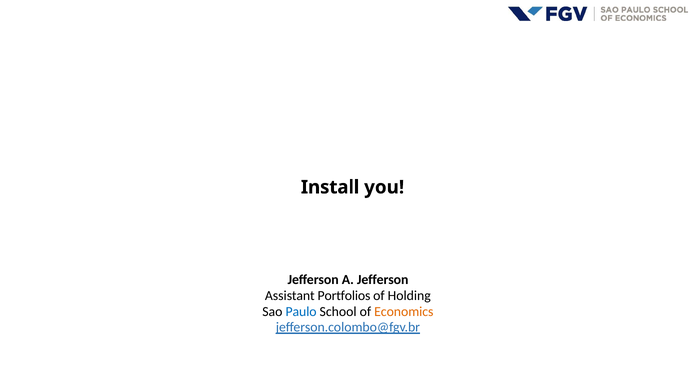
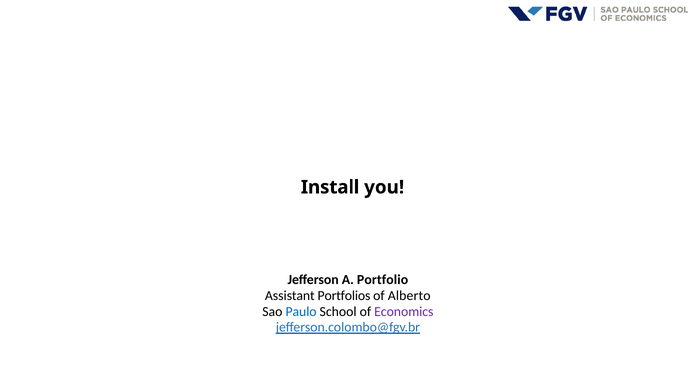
A Jefferson: Jefferson -> Portfolio
Holding: Holding -> Alberto
Economics colour: orange -> purple
